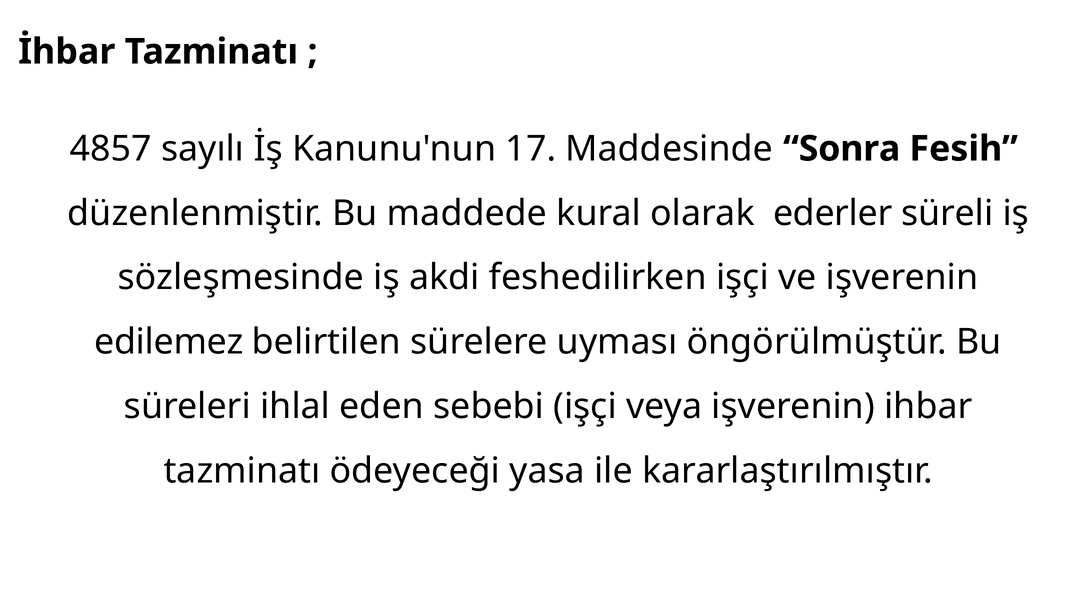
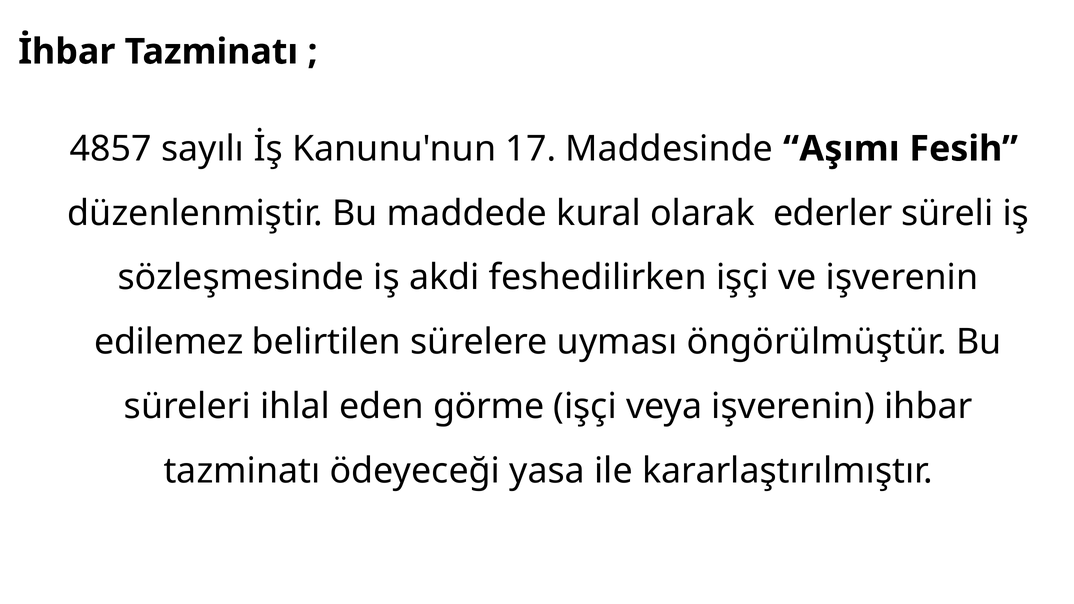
Sonra: Sonra -> Aşımı
sebebi: sebebi -> görme
